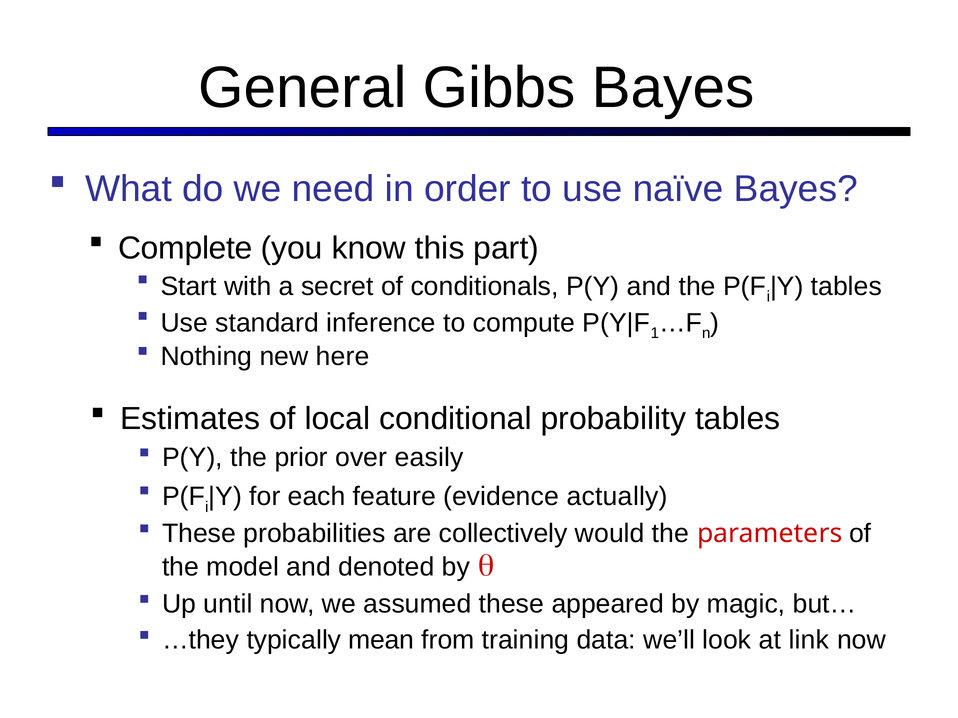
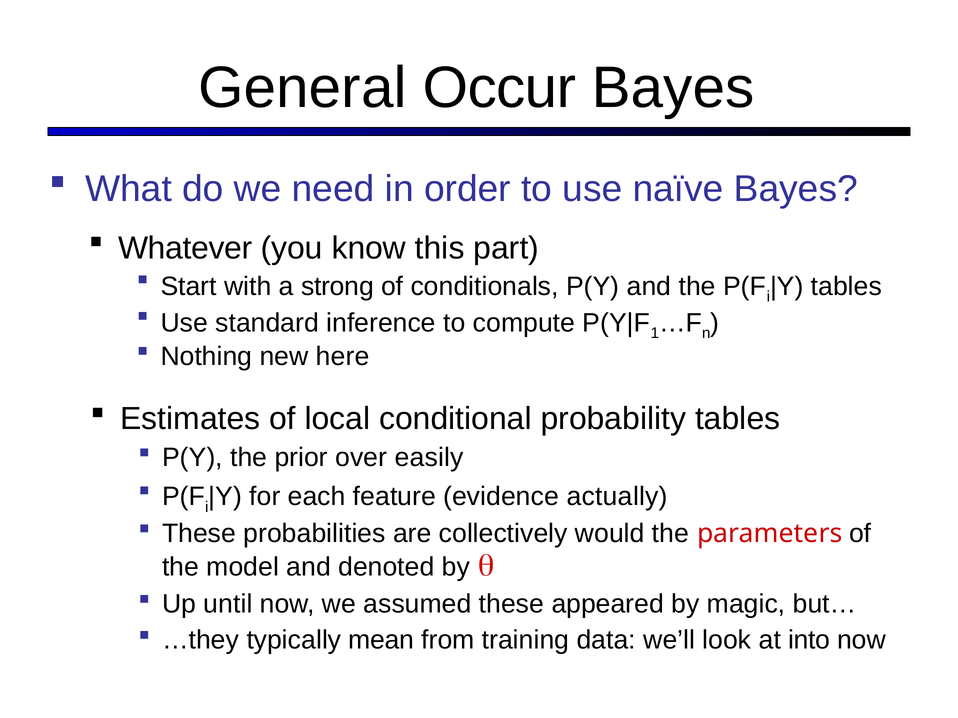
Gibbs: Gibbs -> Occur
Complete: Complete -> Whatever
secret: secret -> strong
link: link -> into
